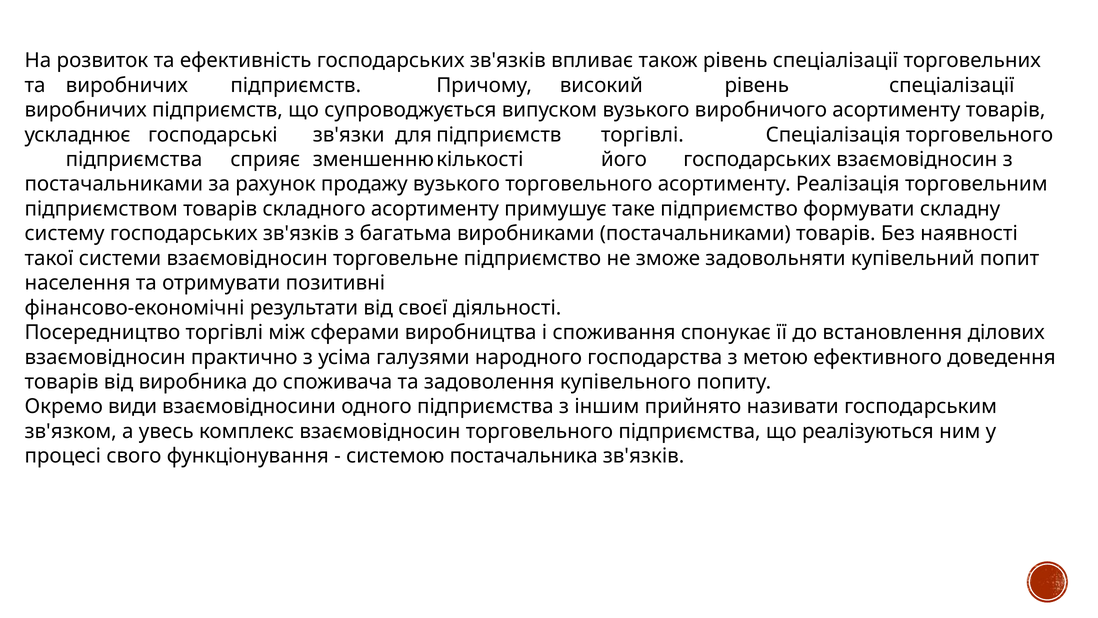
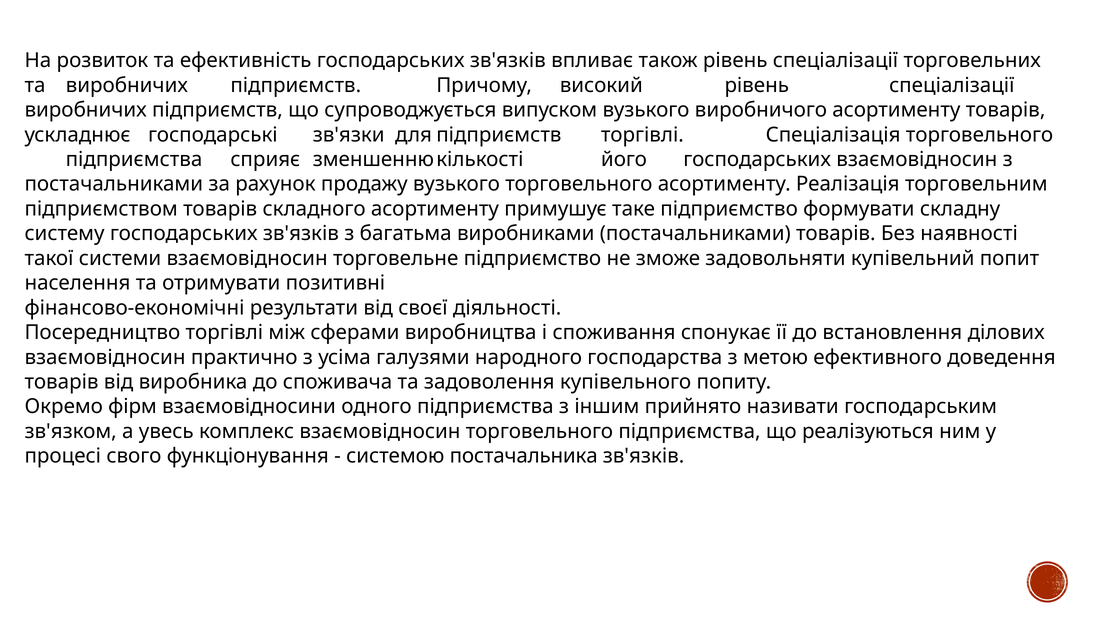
види: види -> фірм
